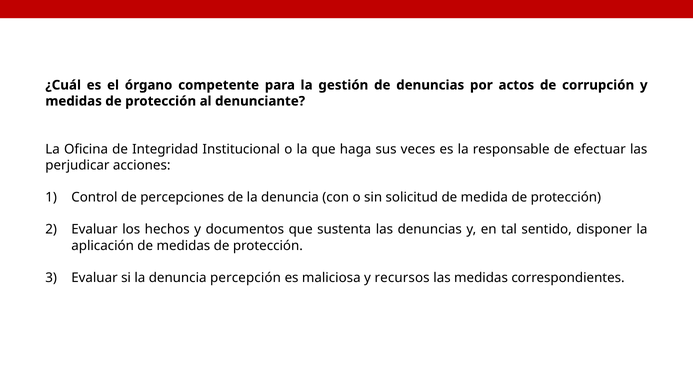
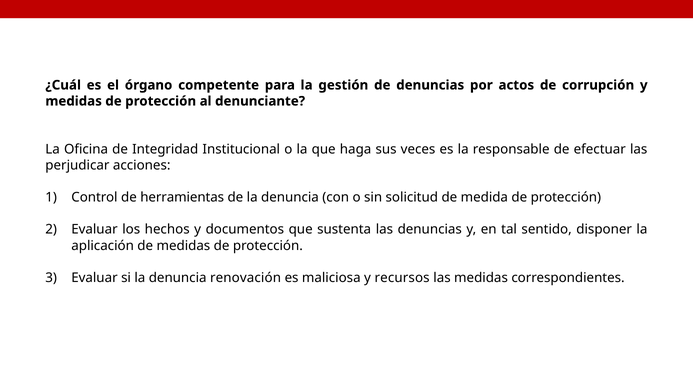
percepciones: percepciones -> herramientas
percepción: percepción -> renovación
